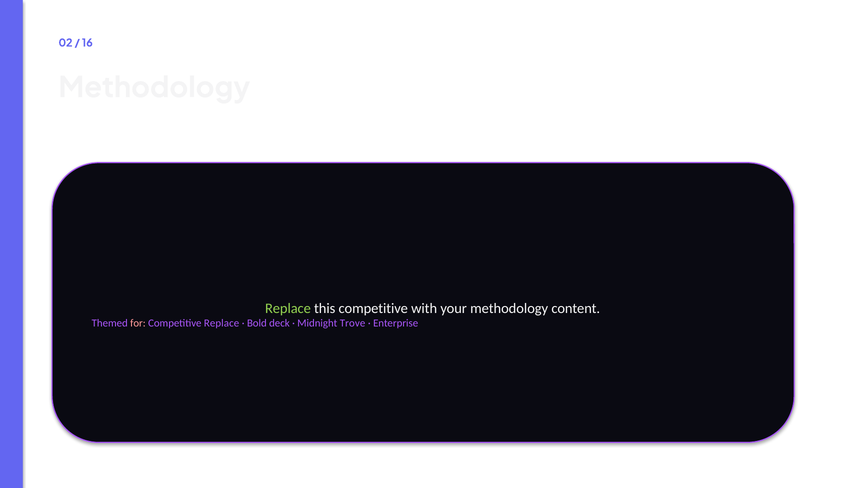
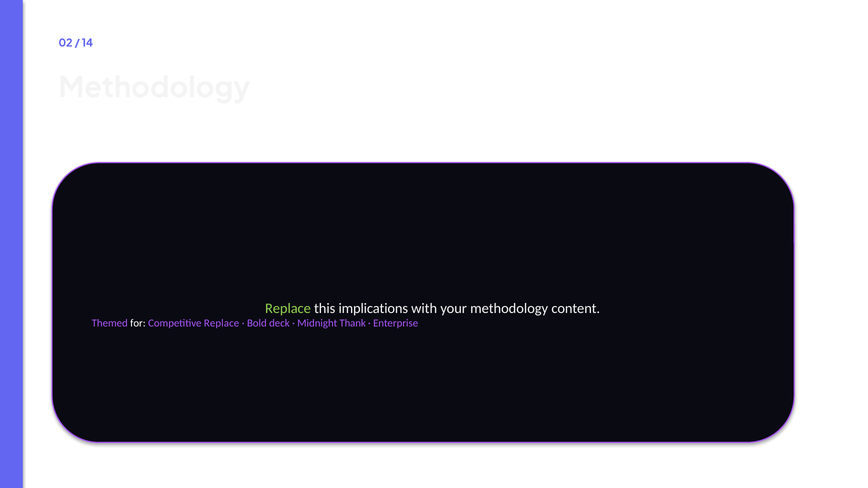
16: 16 -> 14
this competitive: competitive -> implications
for colour: pink -> white
Trove: Trove -> Thank
